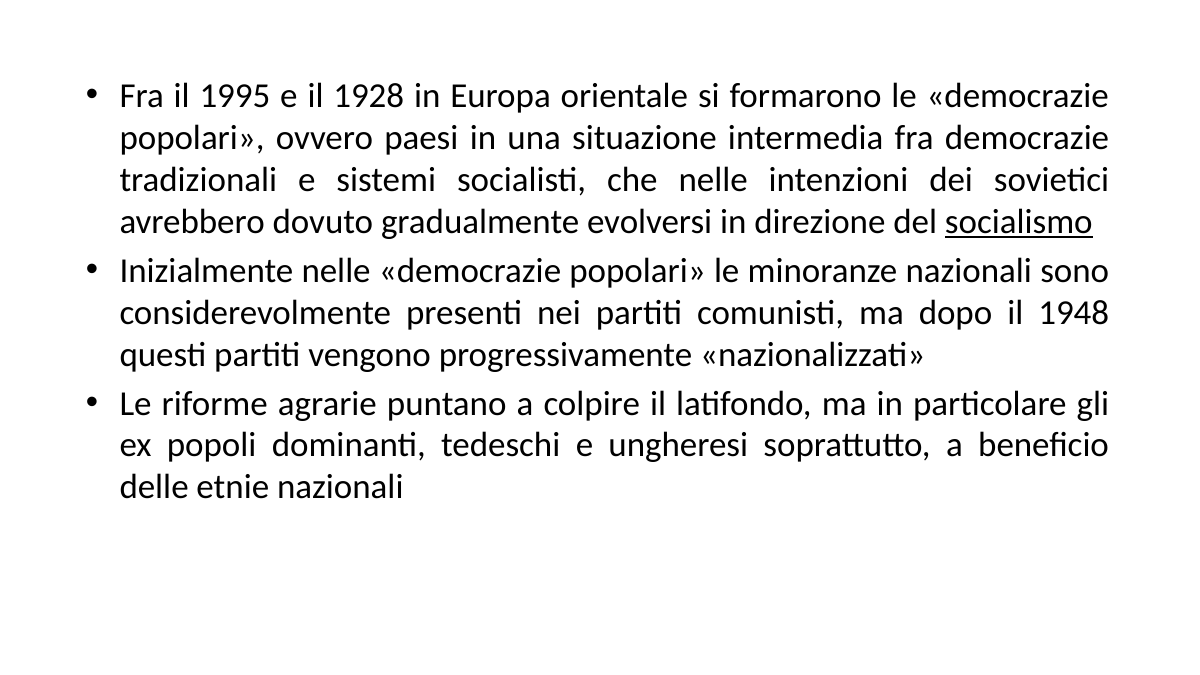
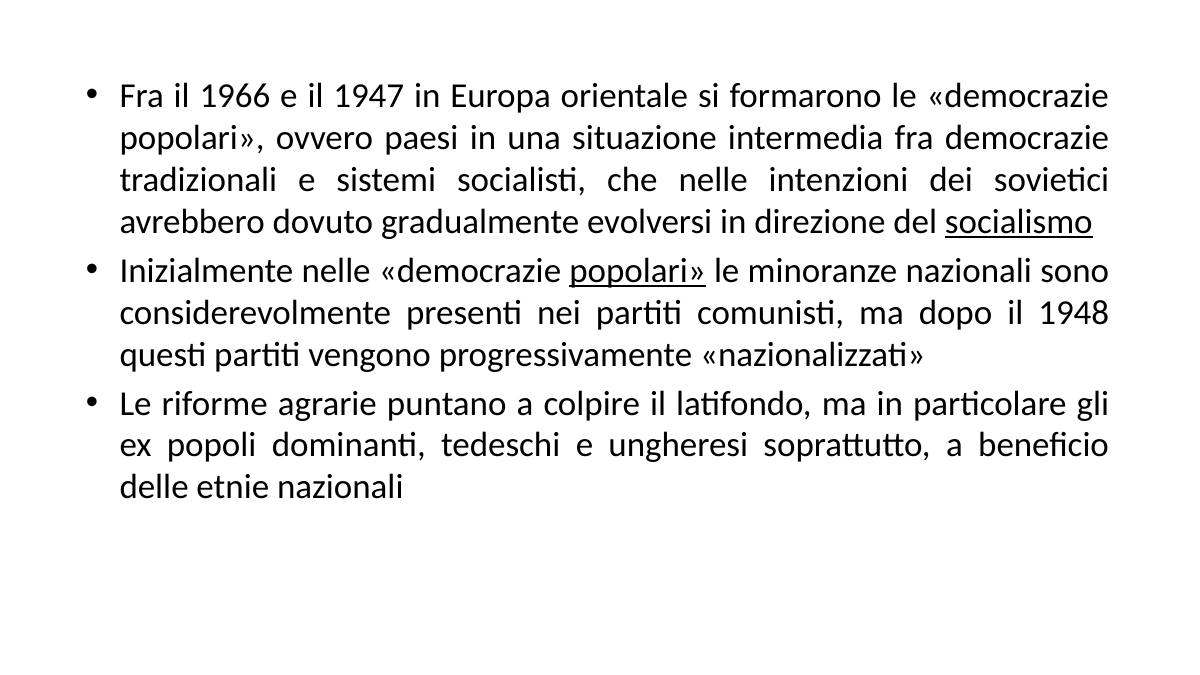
1995: 1995 -> 1966
1928: 1928 -> 1947
popolari at (638, 271) underline: none -> present
